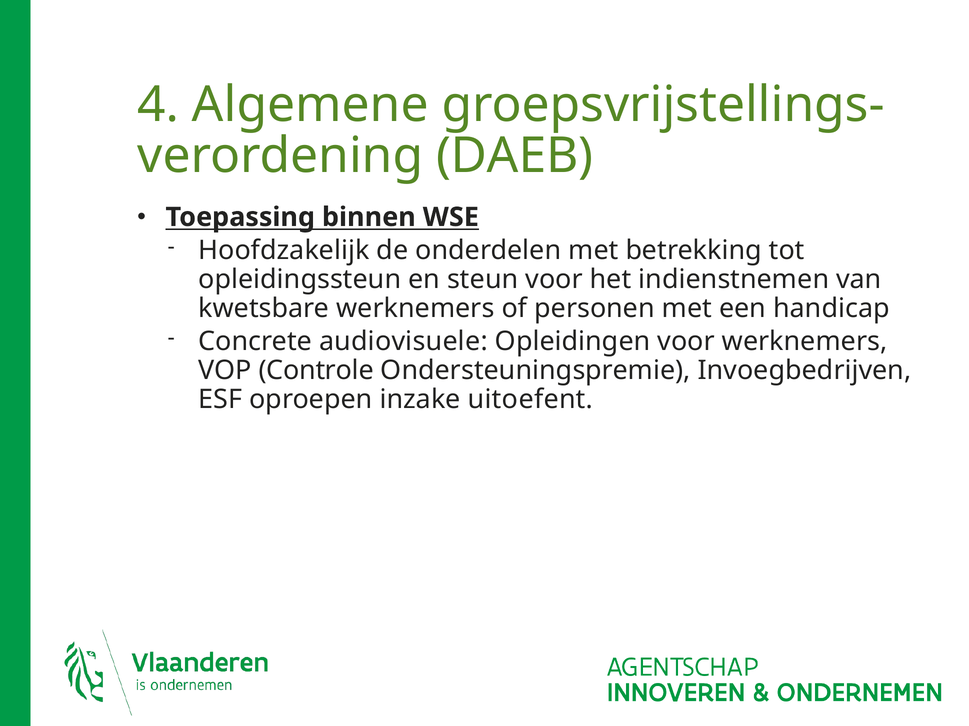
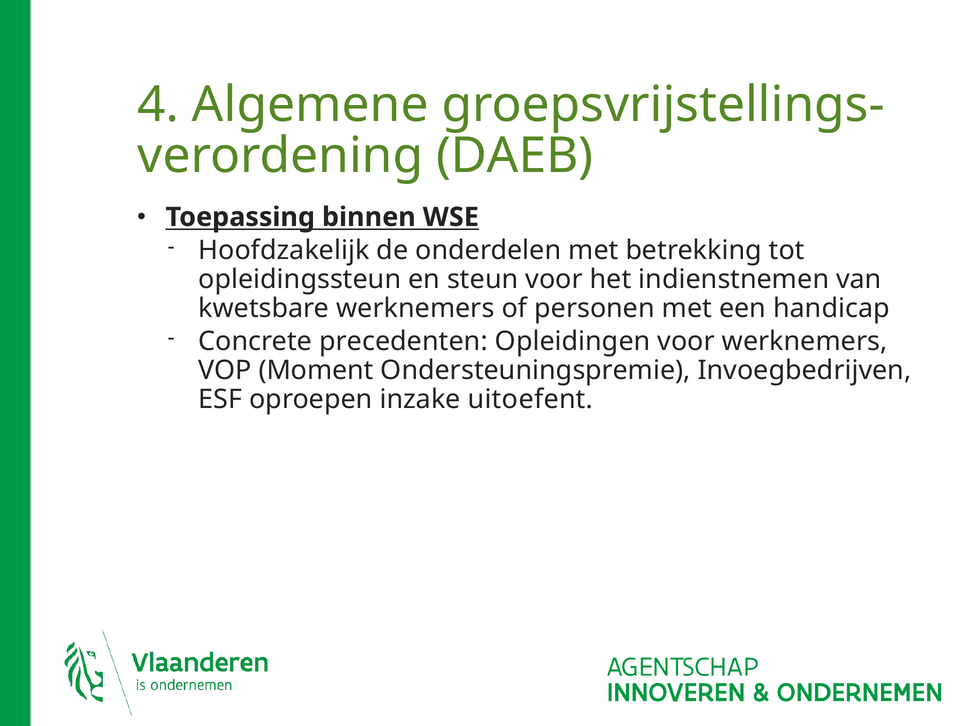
audiovisuele: audiovisuele -> precedenten
Controle: Controle -> Moment
